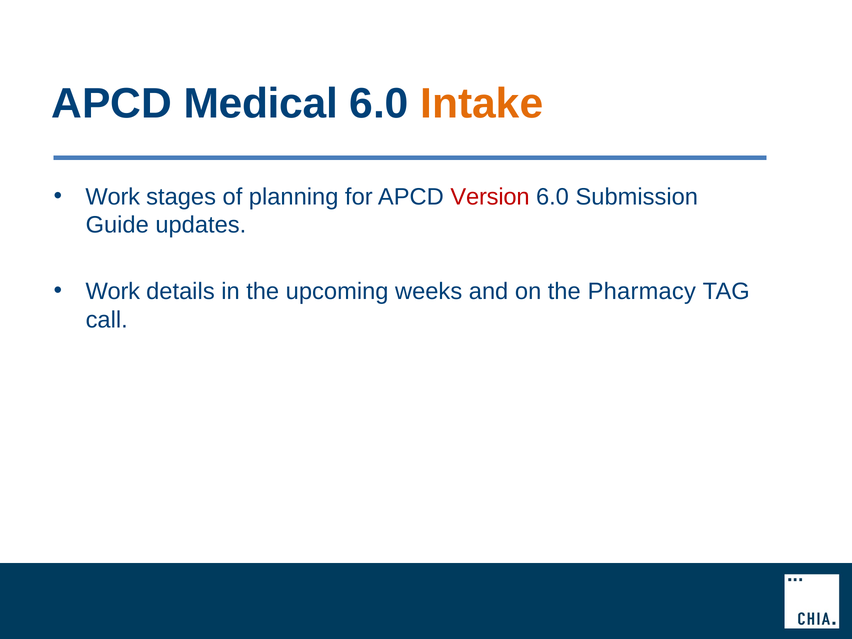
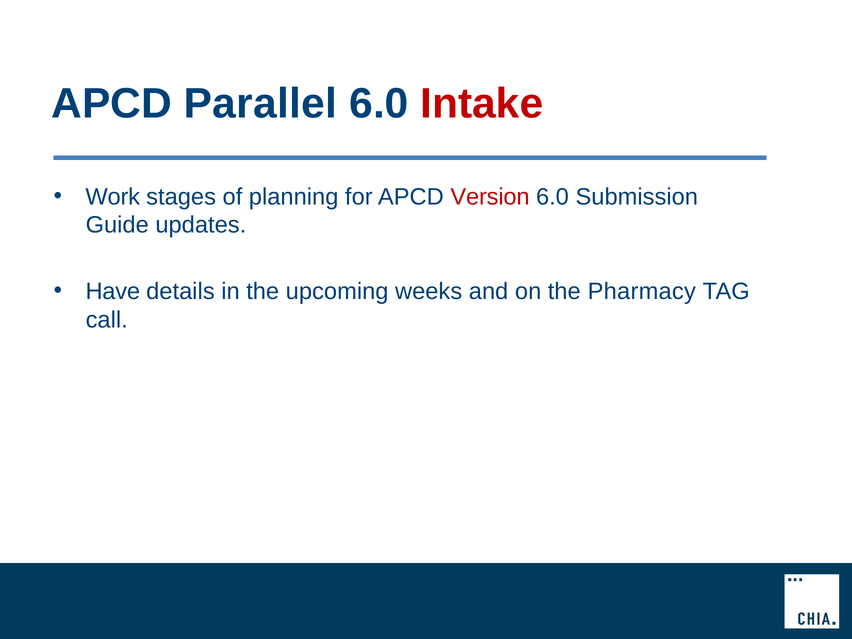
Medical: Medical -> Parallel
Intake colour: orange -> red
Work at (113, 291): Work -> Have
